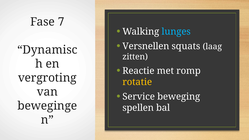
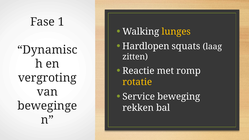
7: 7 -> 1
lunges colour: light blue -> yellow
Versnellen: Versnellen -> Hardlopen
spellen: spellen -> rekken
